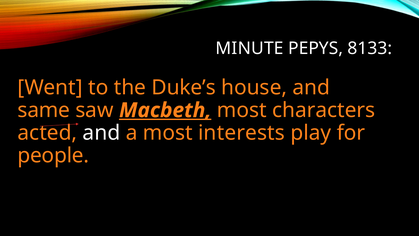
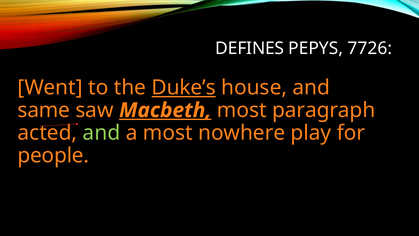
MINUTE: MINUTE -> DEFINES
8133: 8133 -> 7726
Duke’s underline: none -> present
characters: characters -> paragraph
and at (101, 133) colour: white -> light green
interests: interests -> nowhere
